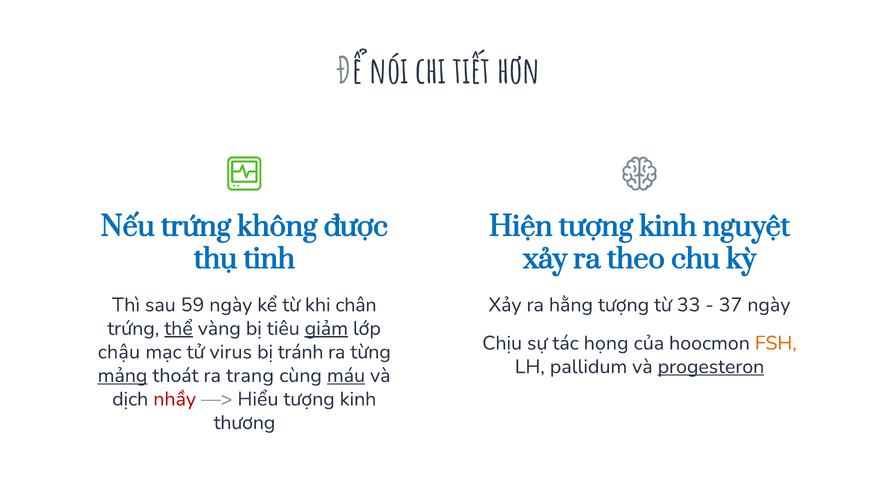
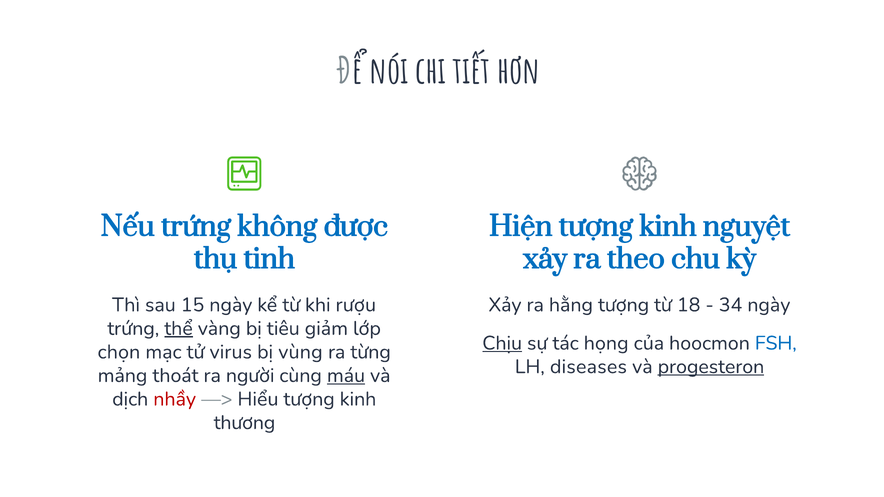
59: 59 -> 15
chân: chân -> rượu
33: 33 -> 18
37: 37 -> 34
giảm underline: present -> none
Chịu underline: none -> present
FSH colour: orange -> blue
chậu: chậu -> chọn
tránh: tránh -> vùng
pallidum: pallidum -> diseases
mảng underline: present -> none
trang: trang -> người
